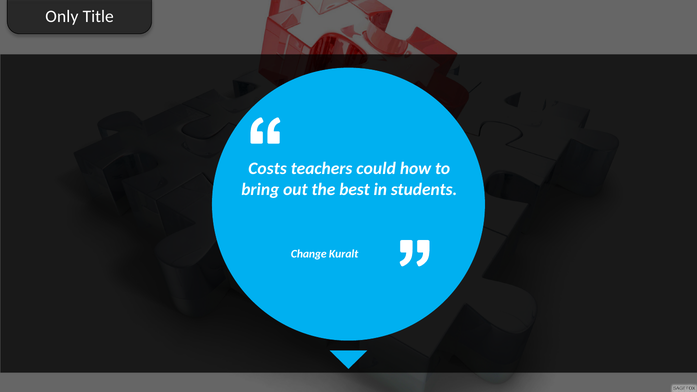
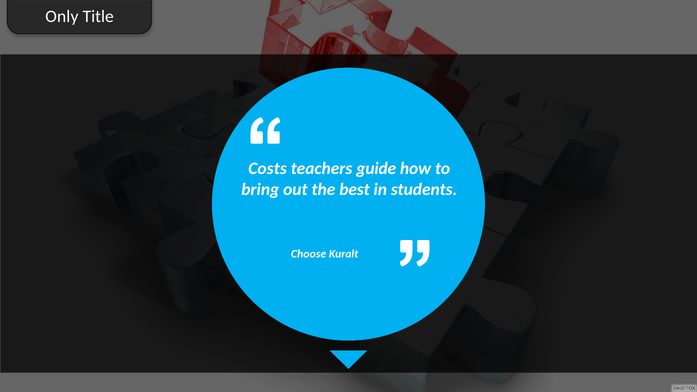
could: could -> guide
Change: Change -> Choose
